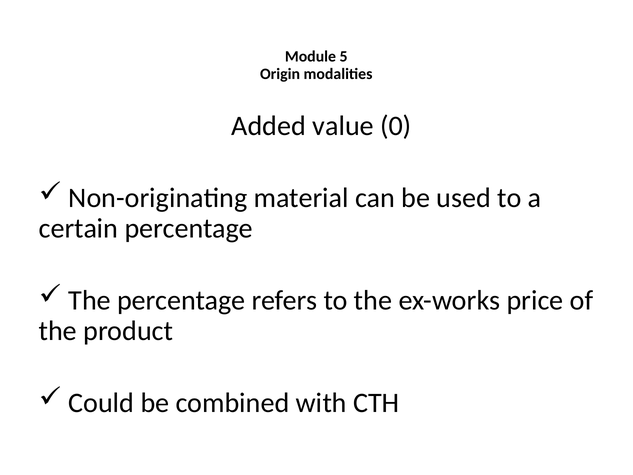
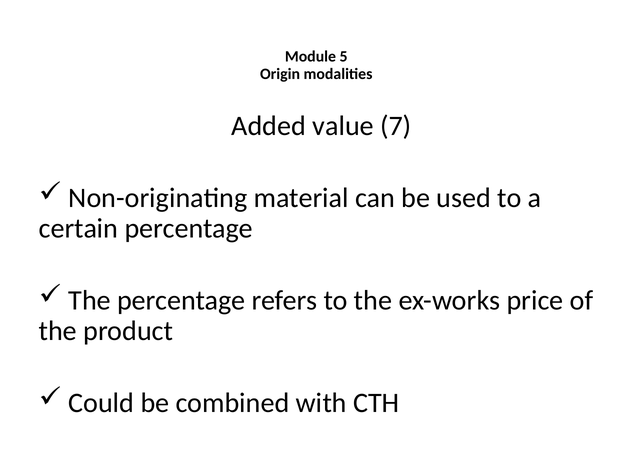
0: 0 -> 7
